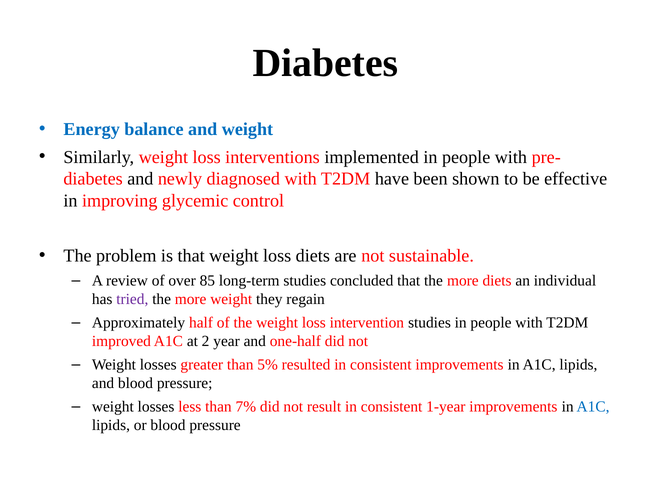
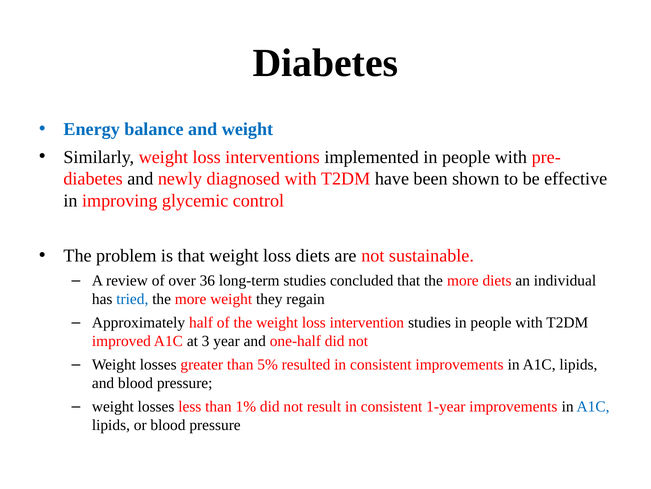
85: 85 -> 36
tried colour: purple -> blue
2: 2 -> 3
7%: 7% -> 1%
